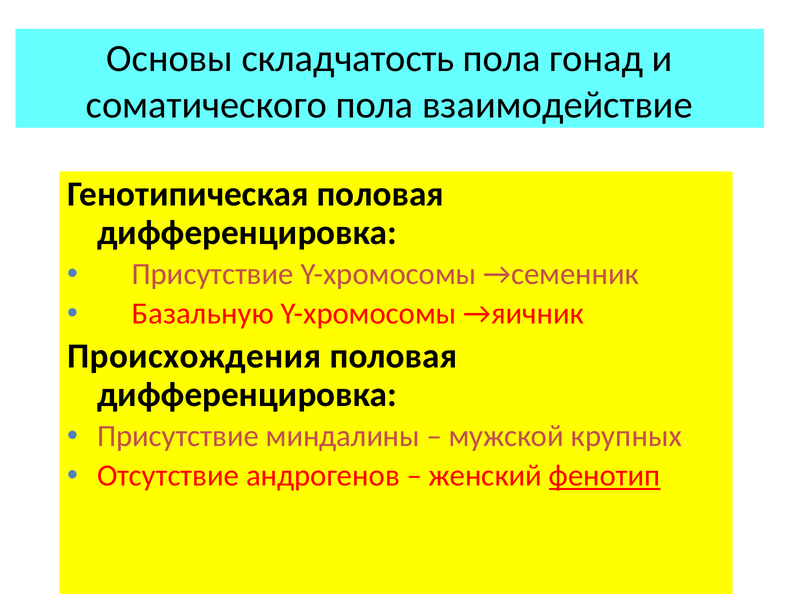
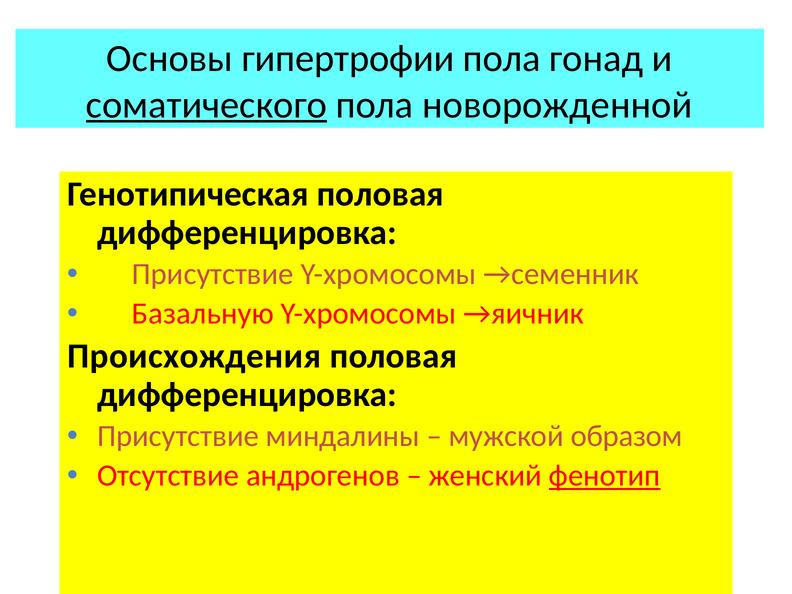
складчатость: складчатость -> гипертрофии
соматического underline: none -> present
взаимодействие: взаимодействие -> новорожденной
крупных: крупных -> образом
